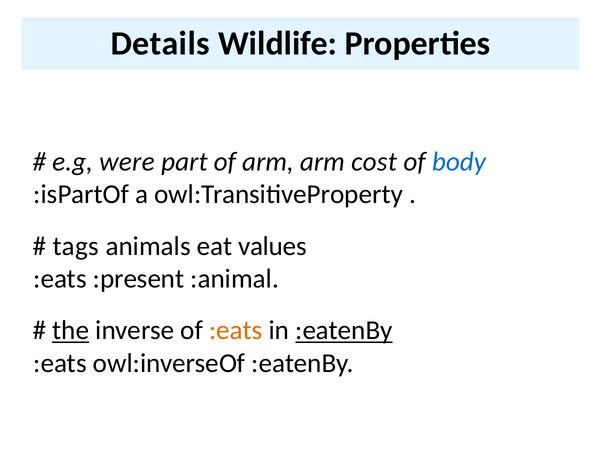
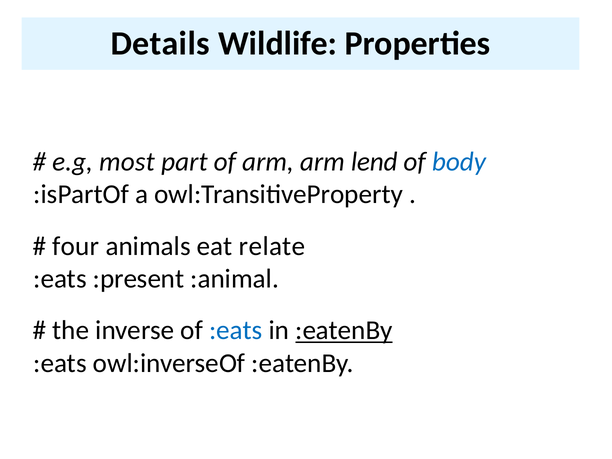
were: were -> most
cost: cost -> lend
tags: tags -> four
values: values -> relate
the underline: present -> none
:eats at (236, 330) colour: orange -> blue
